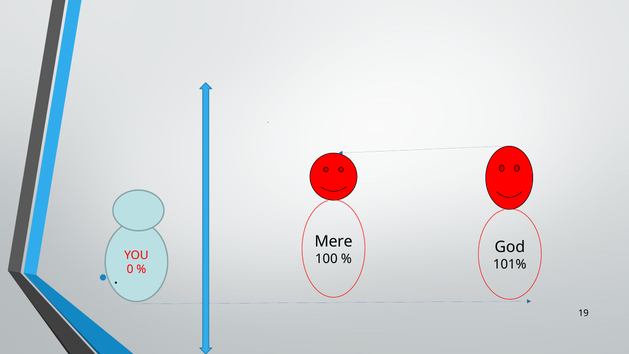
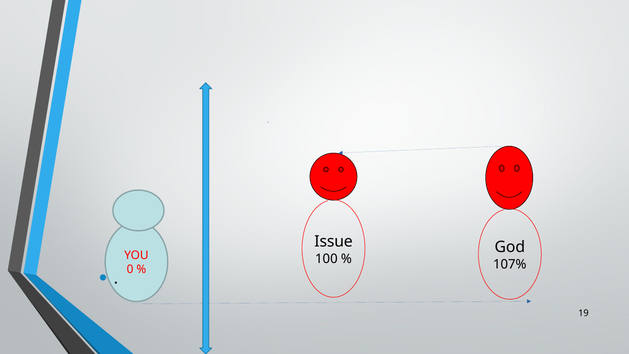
Mere: Mere -> Issue
101%: 101% -> 107%
